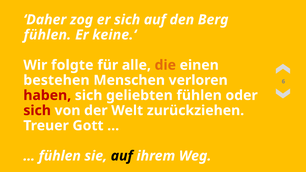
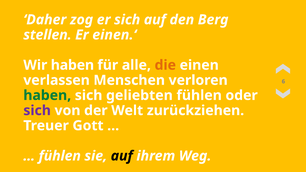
fühlen at (47, 35): fühlen -> stellen
keine.‘: keine.‘ -> einen.‘
Wir folgte: folgte -> haben
bestehen: bestehen -> verlassen
haben at (47, 95) colour: red -> green
sich at (37, 111) colour: red -> purple
